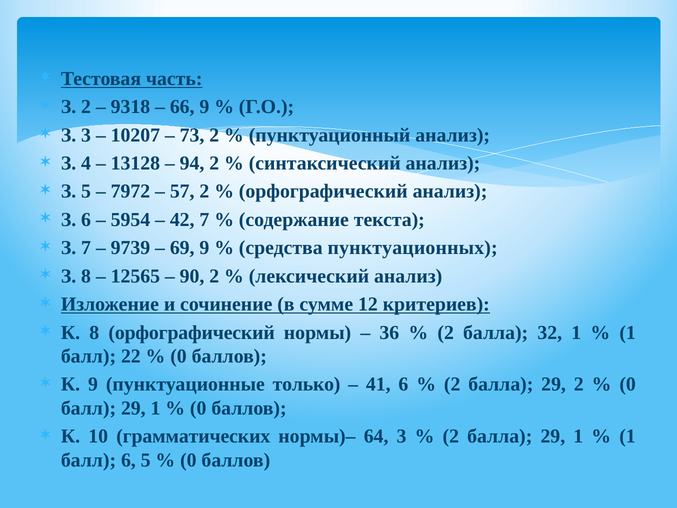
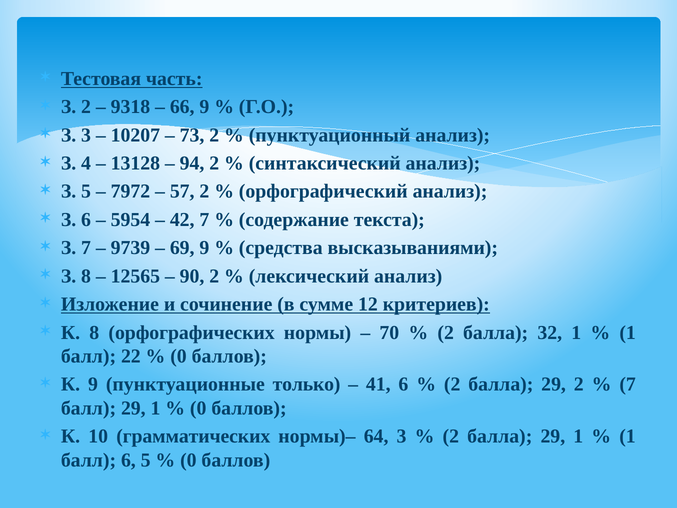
пунктуационных: пунктуационных -> высказываниями
8 орфографический: орфографический -> орфографических
36: 36 -> 70
0 at (628, 384): 0 -> 7
